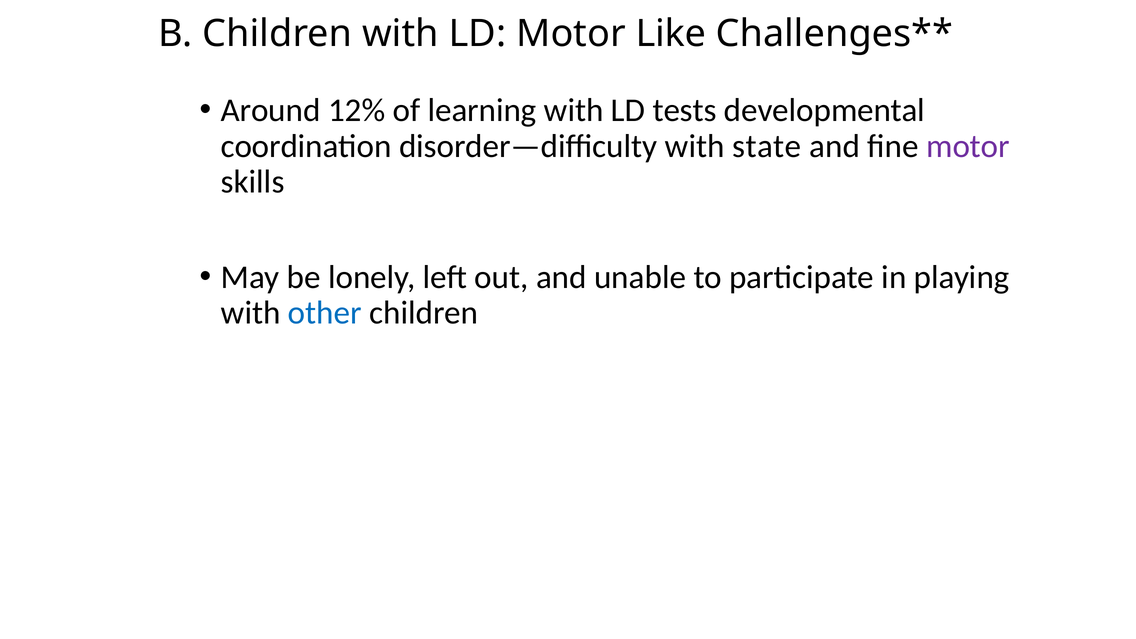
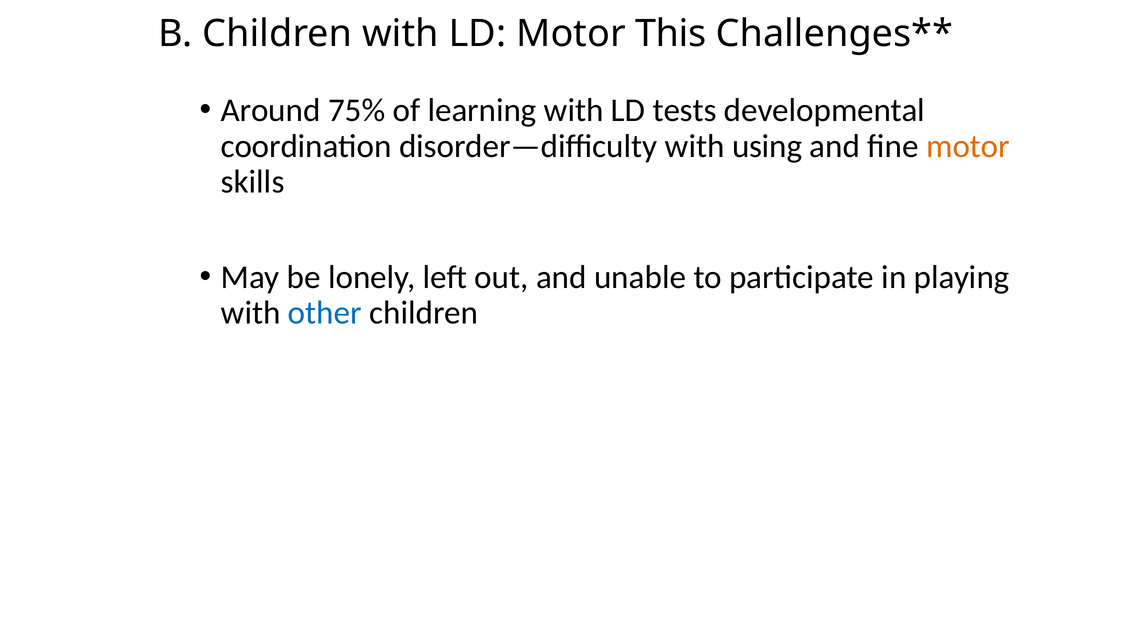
Like: Like -> This
12%: 12% -> 75%
state: state -> using
motor at (968, 146) colour: purple -> orange
